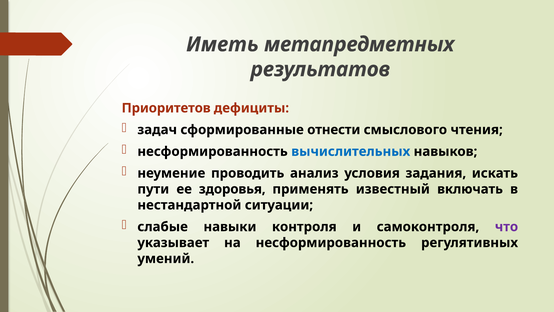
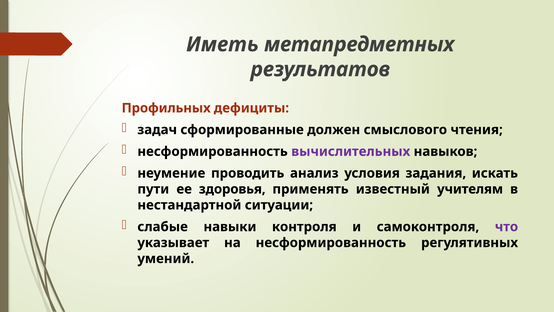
Приоритетов: Приоритетов -> Профильных
отнести: отнести -> должен
вычислительных colour: blue -> purple
включать: включать -> учителям
